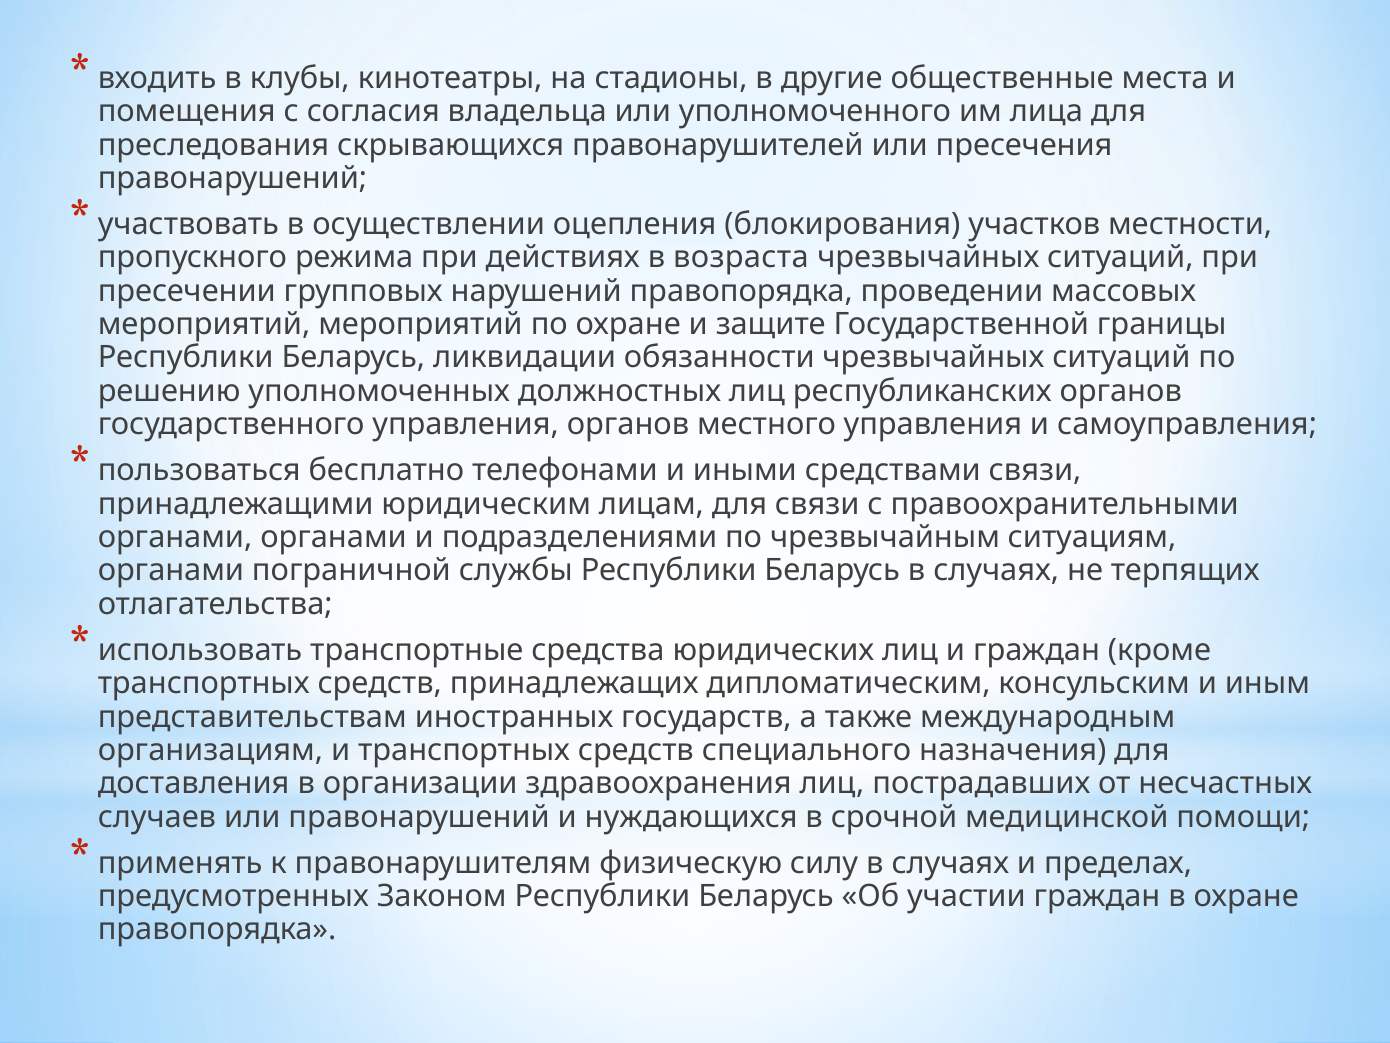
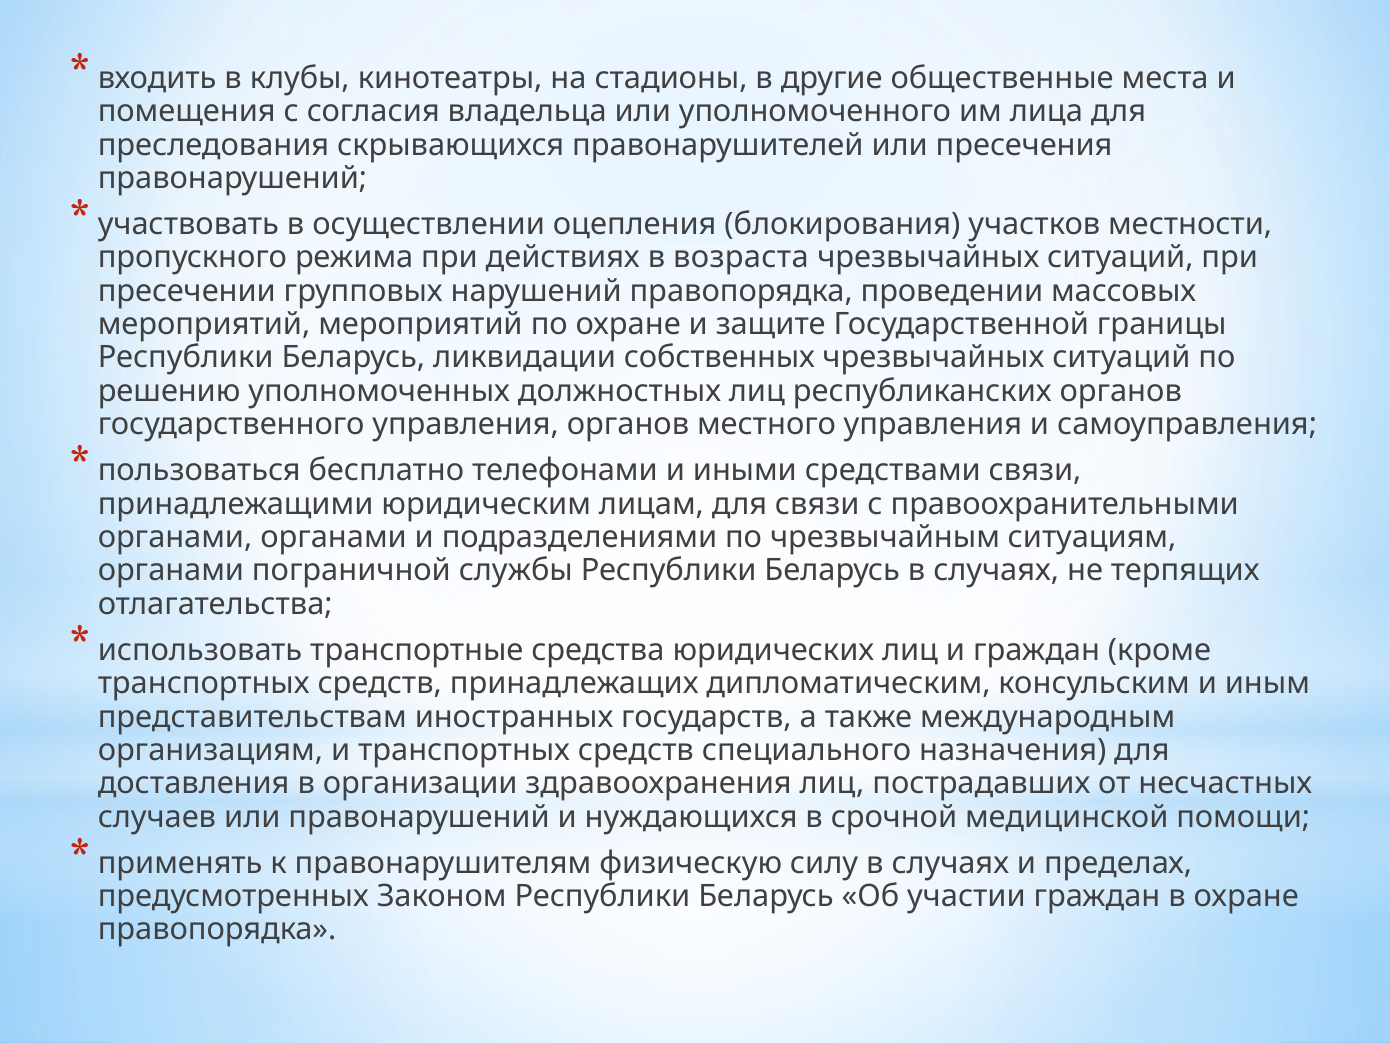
обязанности: обязанности -> собственных
